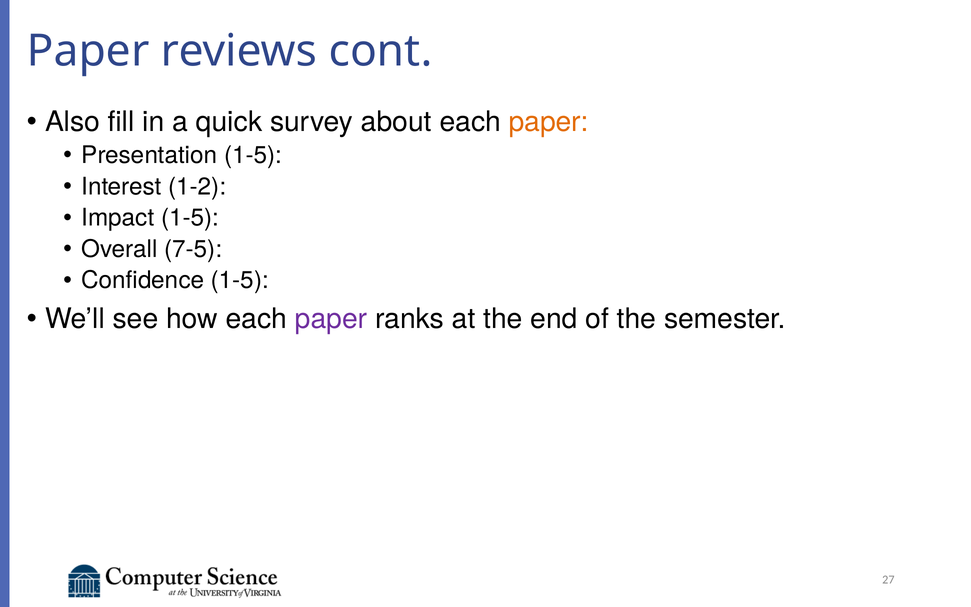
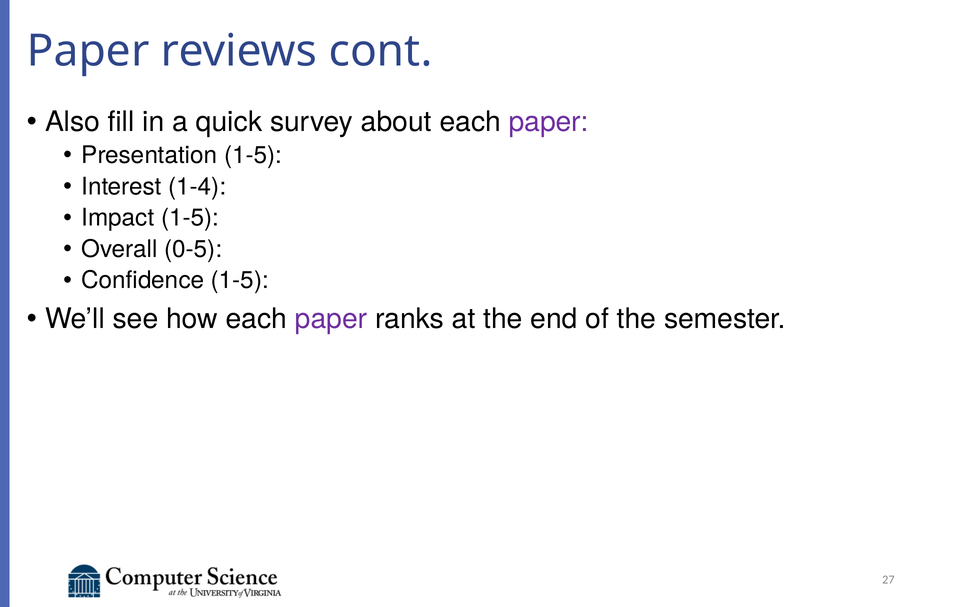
paper at (549, 122) colour: orange -> purple
1-2: 1-2 -> 1-4
7-5: 7-5 -> 0-5
